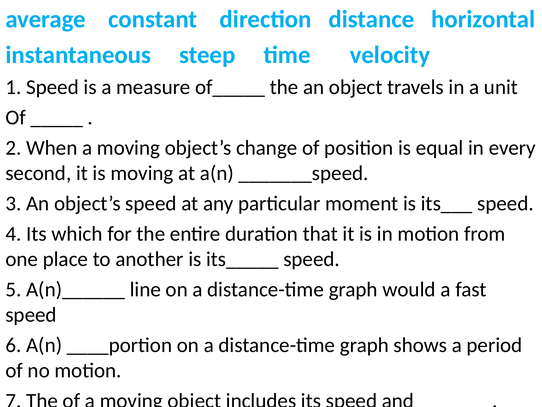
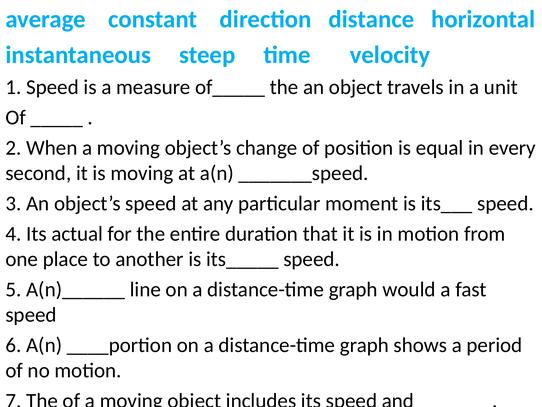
which: which -> actual
